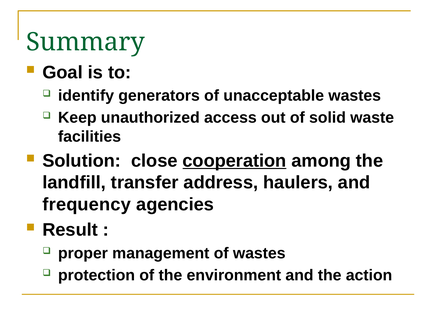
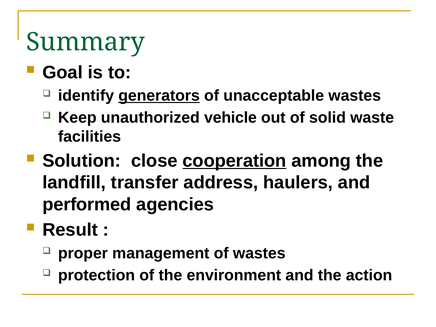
generators underline: none -> present
access: access -> vehicle
frequency: frequency -> performed
